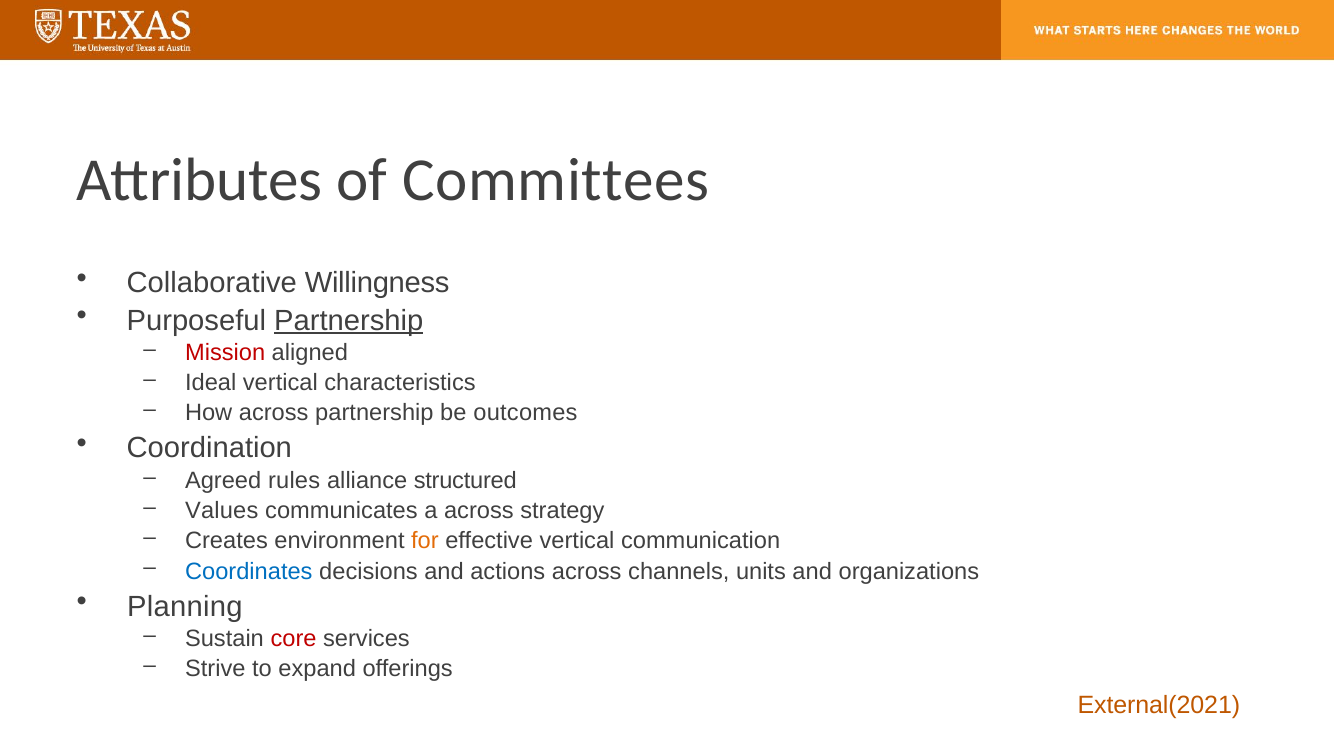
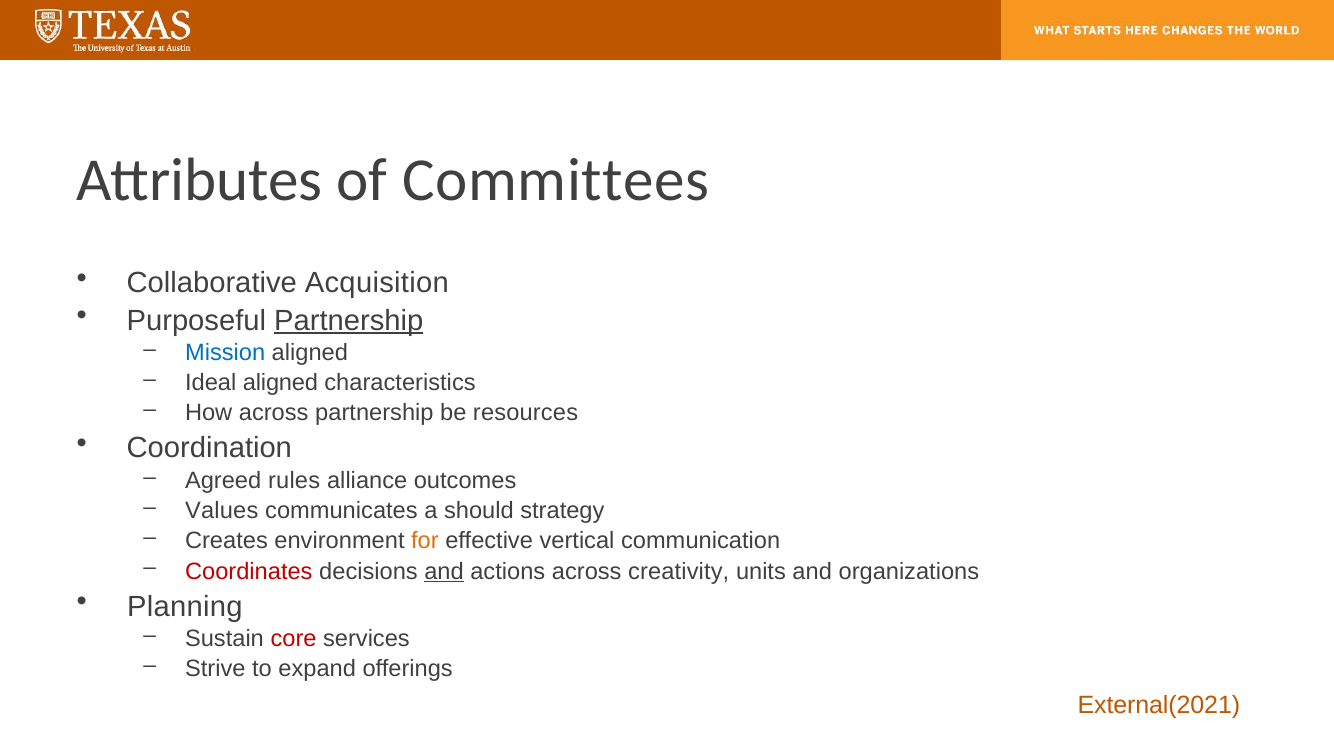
Willingness: Willingness -> Acquisition
Mission colour: red -> blue
Ideal vertical: vertical -> aligned
outcomes: outcomes -> resources
structured: structured -> outcomes
a across: across -> should
Coordinates colour: blue -> red
and at (444, 571) underline: none -> present
channels: channels -> creativity
